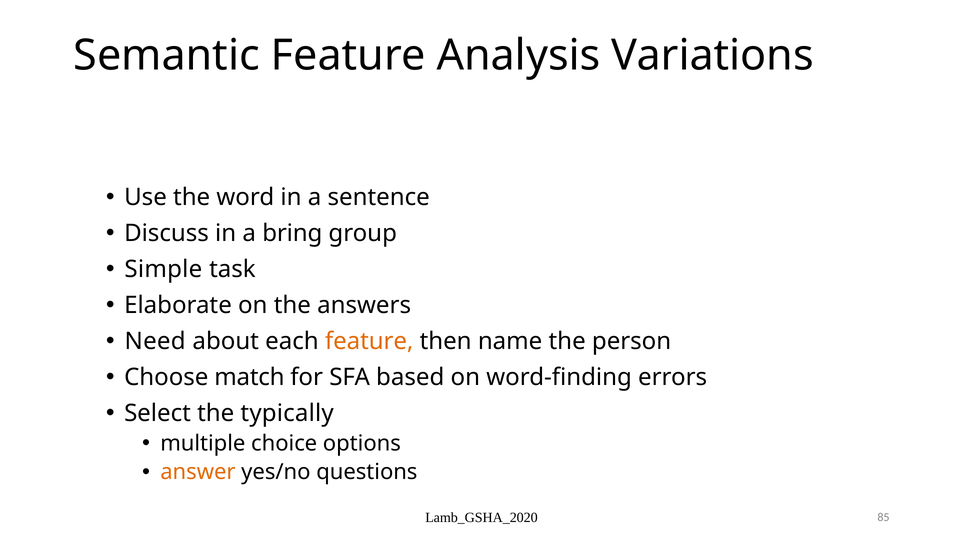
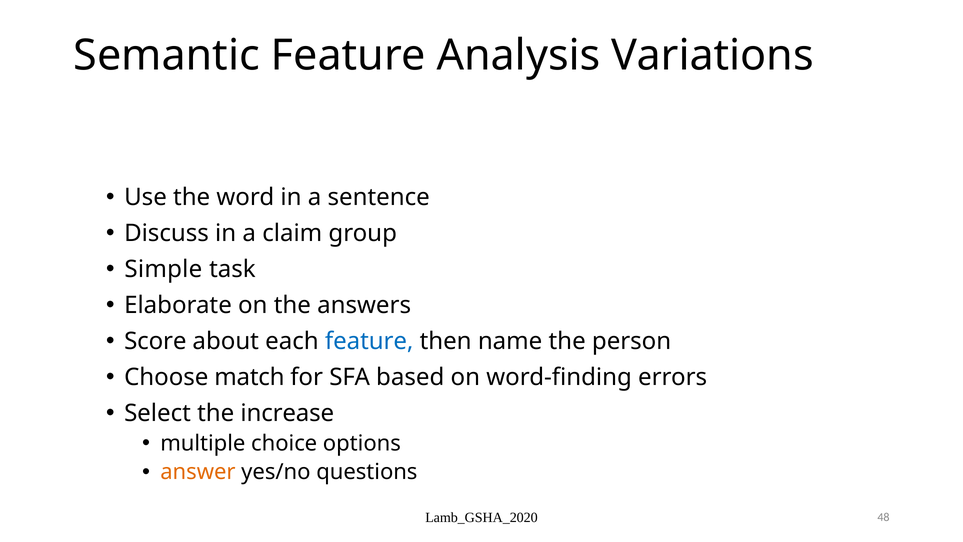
bring: bring -> claim
Need: Need -> Score
feature at (369, 341) colour: orange -> blue
typically: typically -> increase
85: 85 -> 48
